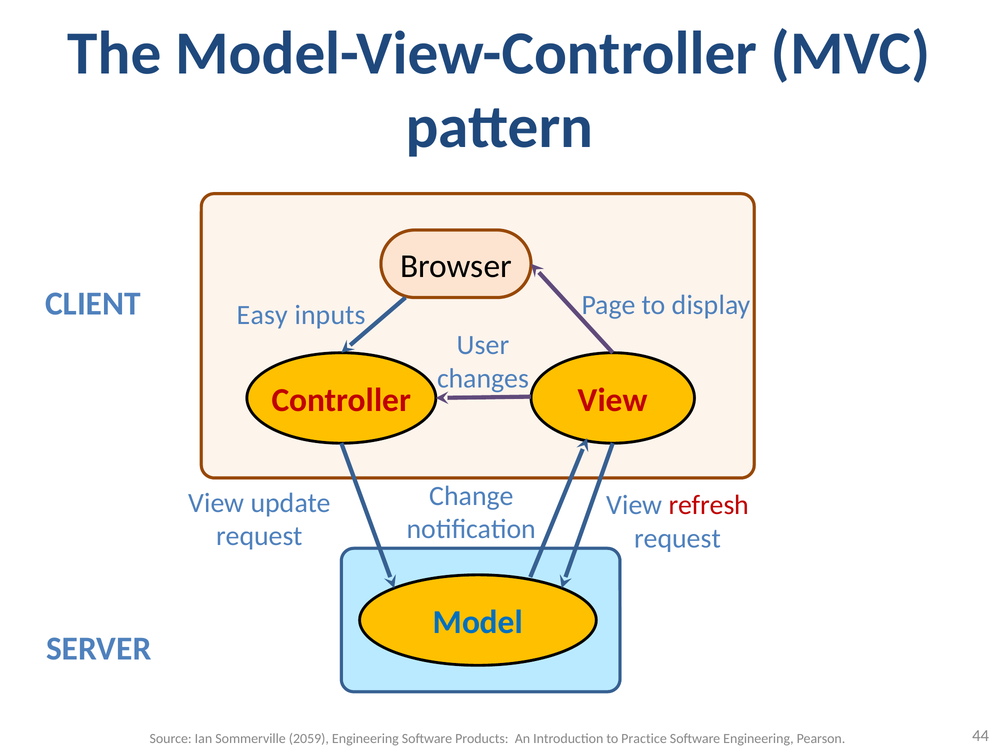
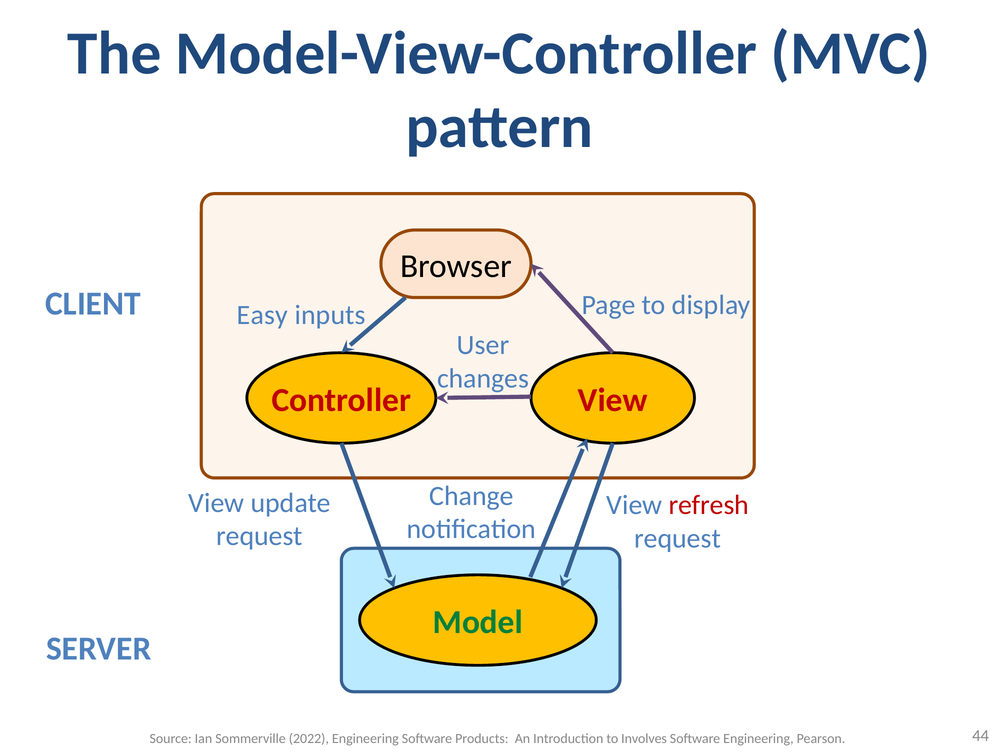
Model colour: blue -> green
2059: 2059 -> 2022
Practice: Practice -> Involves
